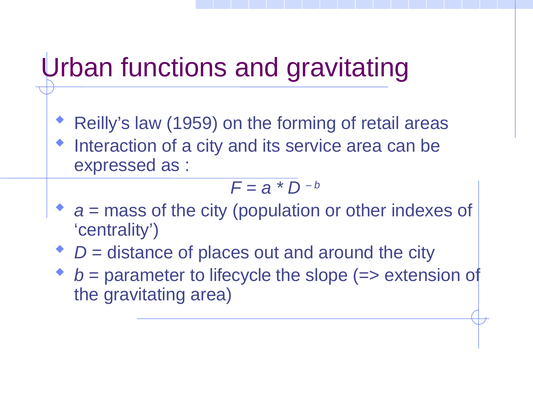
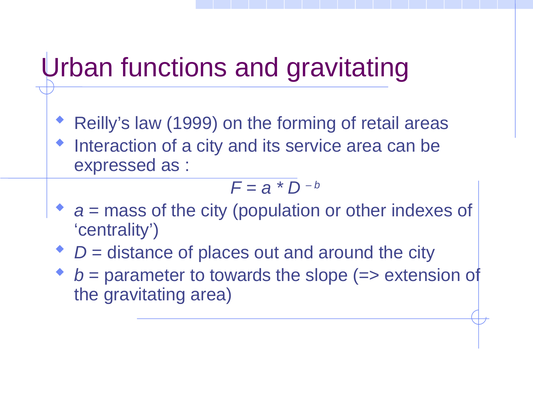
1959: 1959 -> 1999
lifecycle: lifecycle -> towards
